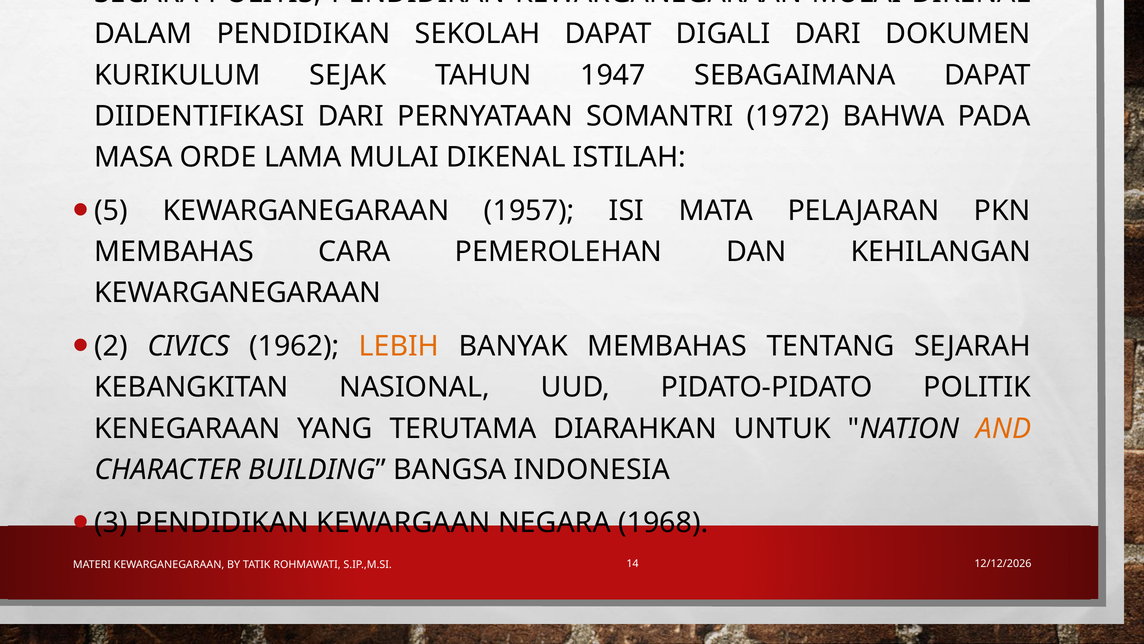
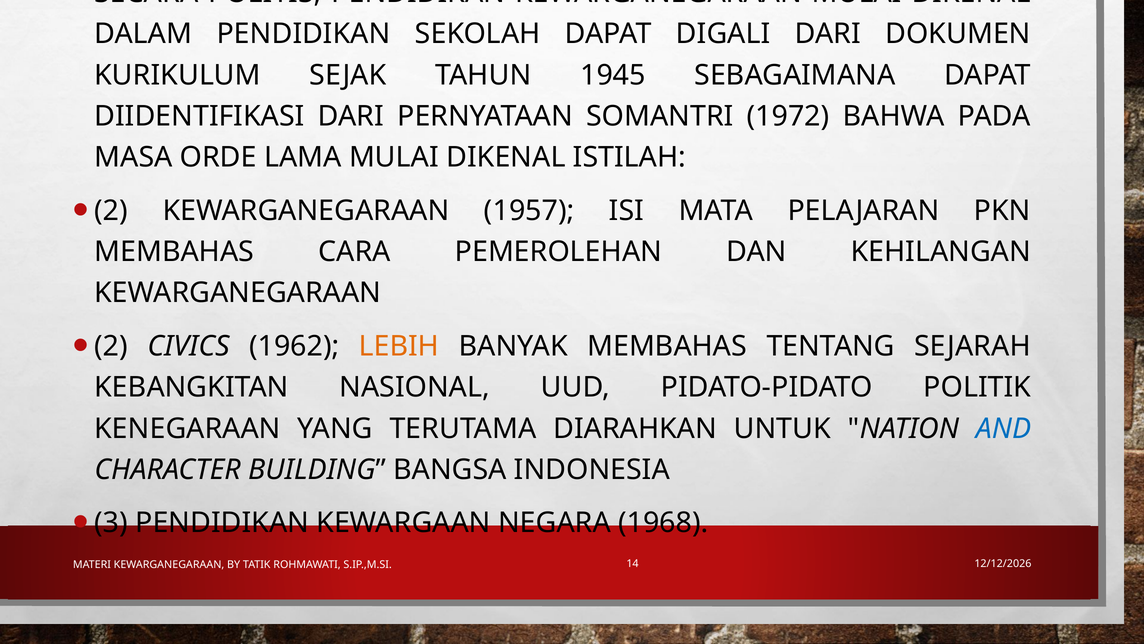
1947: 1947 -> 1945
5 at (111, 210): 5 -> 2
AND colour: orange -> blue
